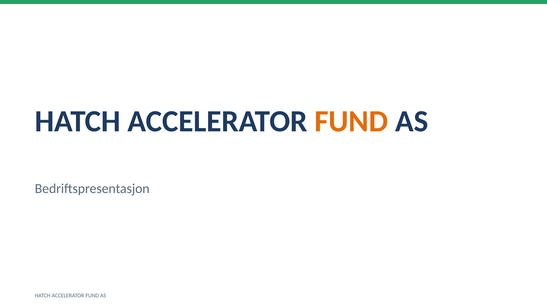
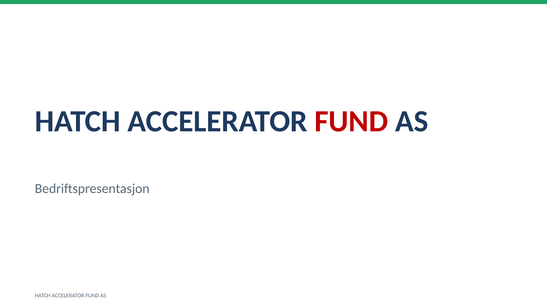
FUND at (351, 121) colour: orange -> red
